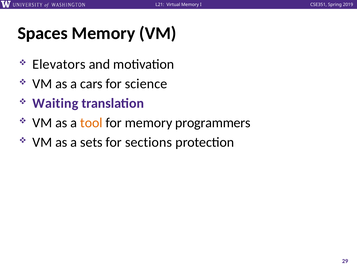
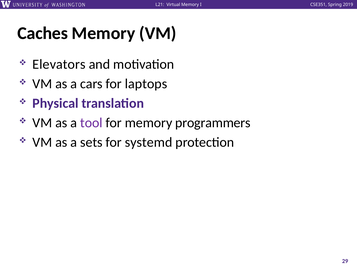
Spaces: Spaces -> Caches
science: science -> laptops
Waiting: Waiting -> Physical
tool colour: orange -> purple
sections: sections -> systemd
